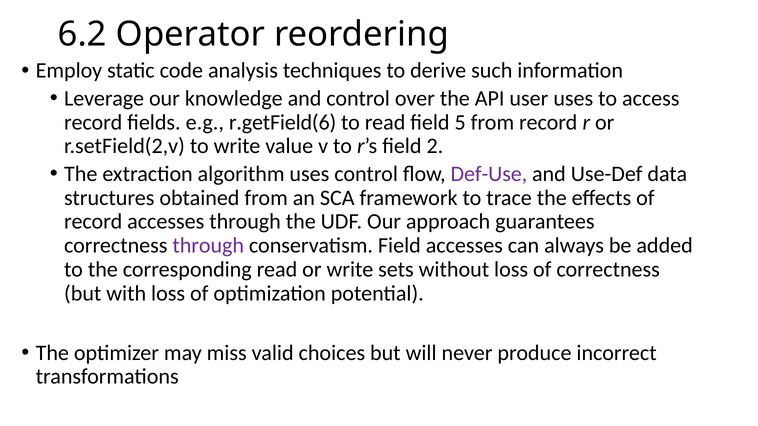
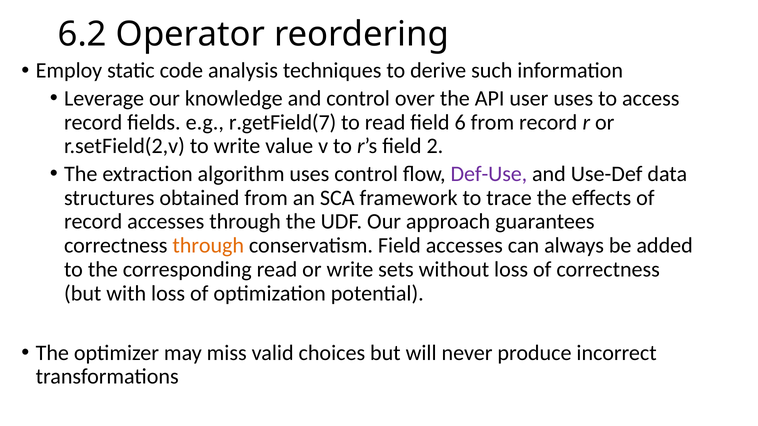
r.getField(6: r.getField(6 -> r.getField(7
5: 5 -> 6
through at (208, 246) colour: purple -> orange
